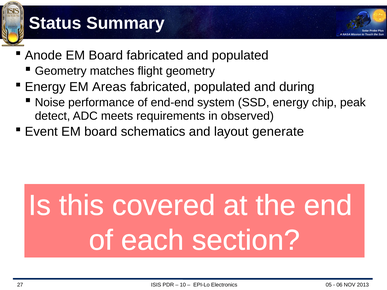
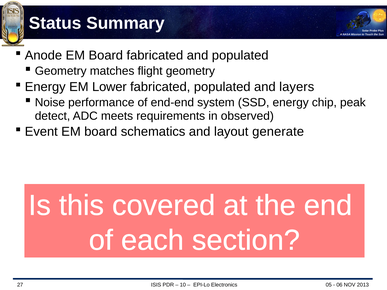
Areas: Areas -> Lower
during: during -> layers
